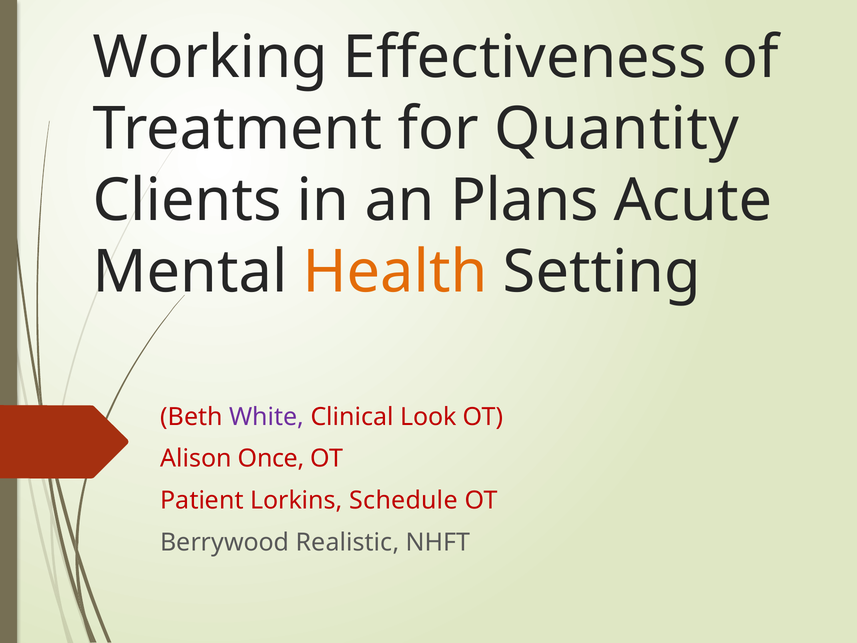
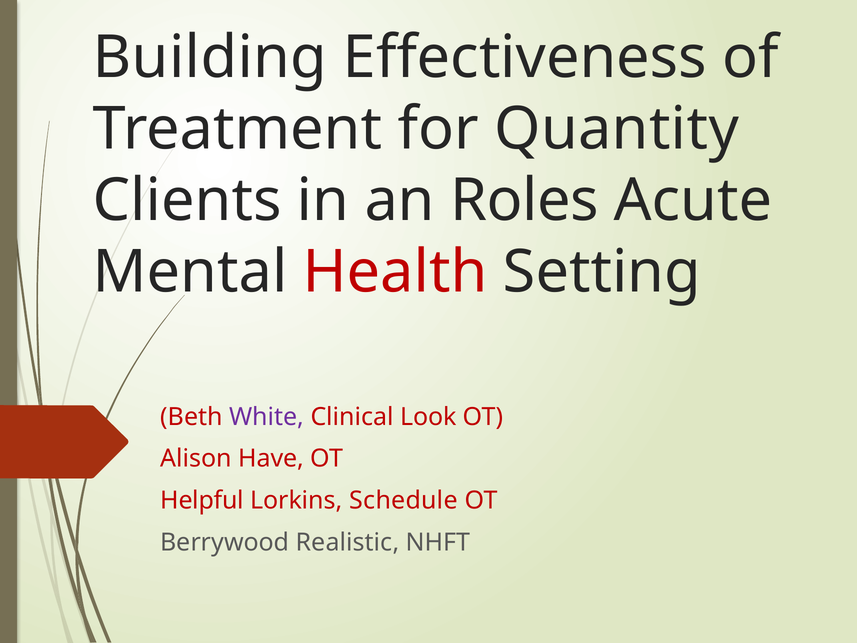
Working: Working -> Building
Plans: Plans -> Roles
Health colour: orange -> red
Once: Once -> Have
Patient: Patient -> Helpful
